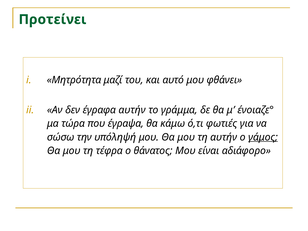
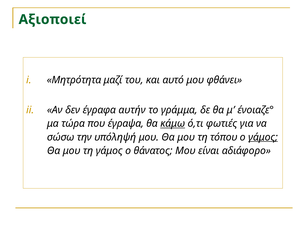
Προτείνει: Προτείνει -> Αξιοποιεί
κάμω underline: none -> present
τη αυτήν: αυτήν -> τόπου
τη τέφρα: τέφρα -> γάμος
